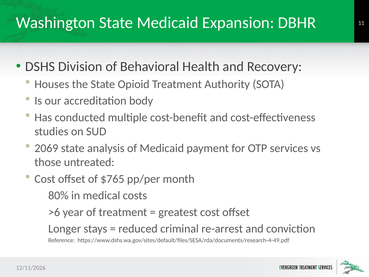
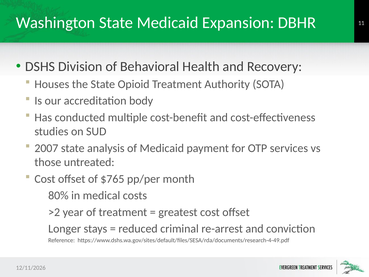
2069: 2069 -> 2007
>6: >6 -> >2
